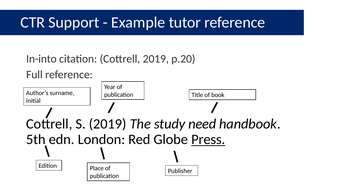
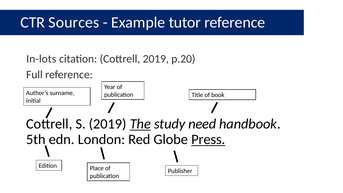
Support: Support -> Sources
In-into: In-into -> In-lots
The underline: none -> present
